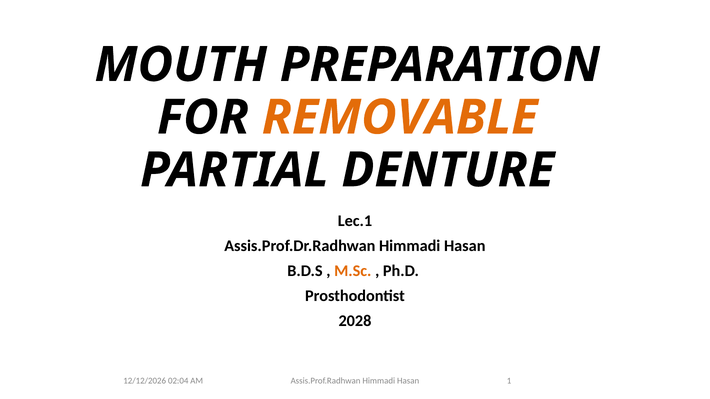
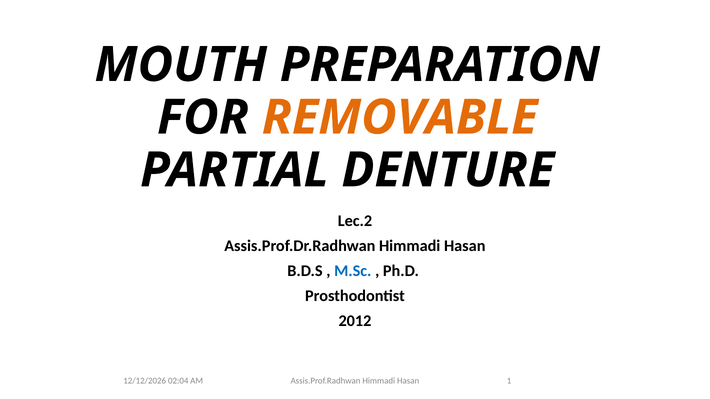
Lec.1: Lec.1 -> Lec.2
M.Sc colour: orange -> blue
2028: 2028 -> 2012
